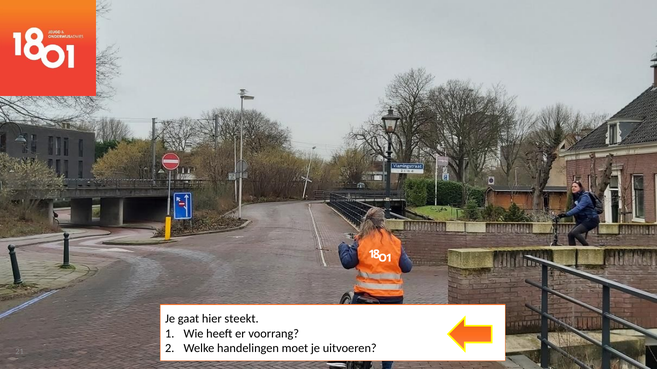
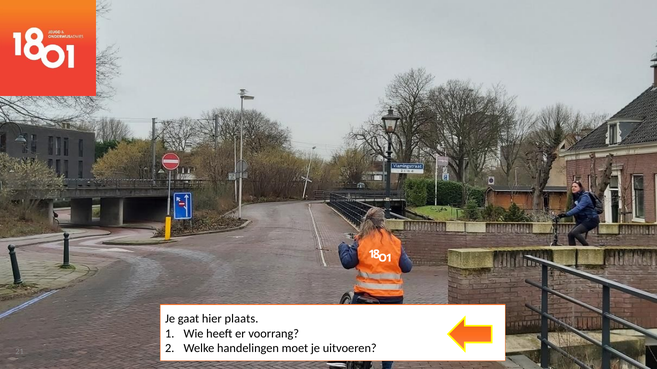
steekt: steekt -> plaats
